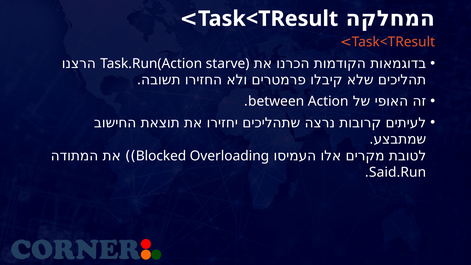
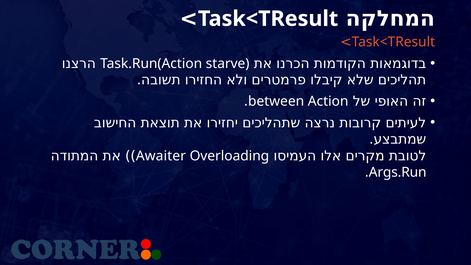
Blocked: Blocked -> Awaiter
Said.Run: Said.Run -> Args.Run
